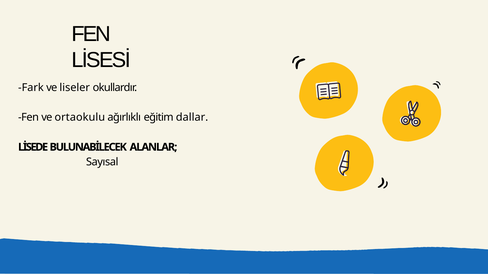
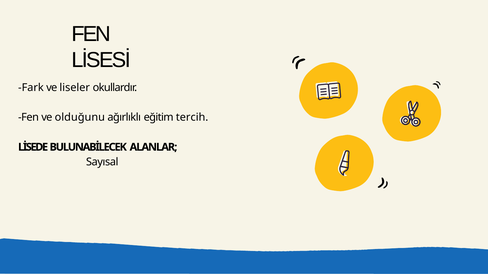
ortaokulu: ortaokulu -> olduğunu
dallar: dallar -> tercih
